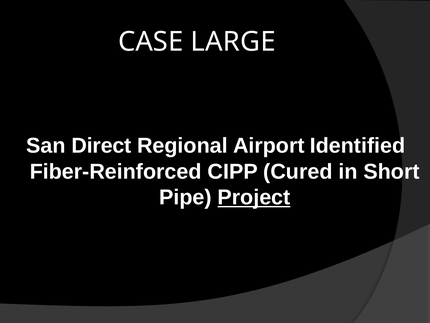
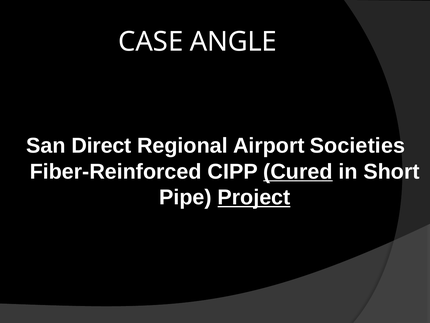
LARGE: LARGE -> ANGLE
Identified: Identified -> Societies
Cured underline: none -> present
